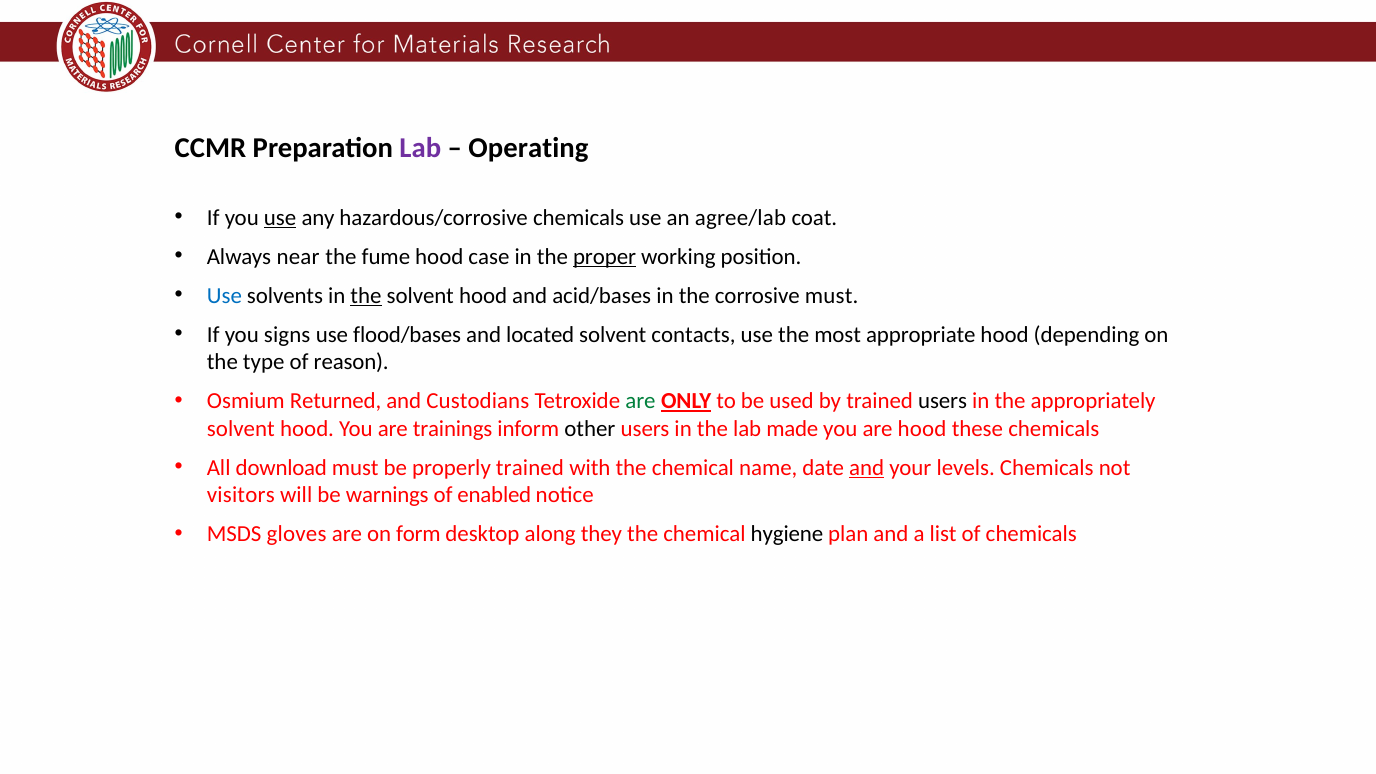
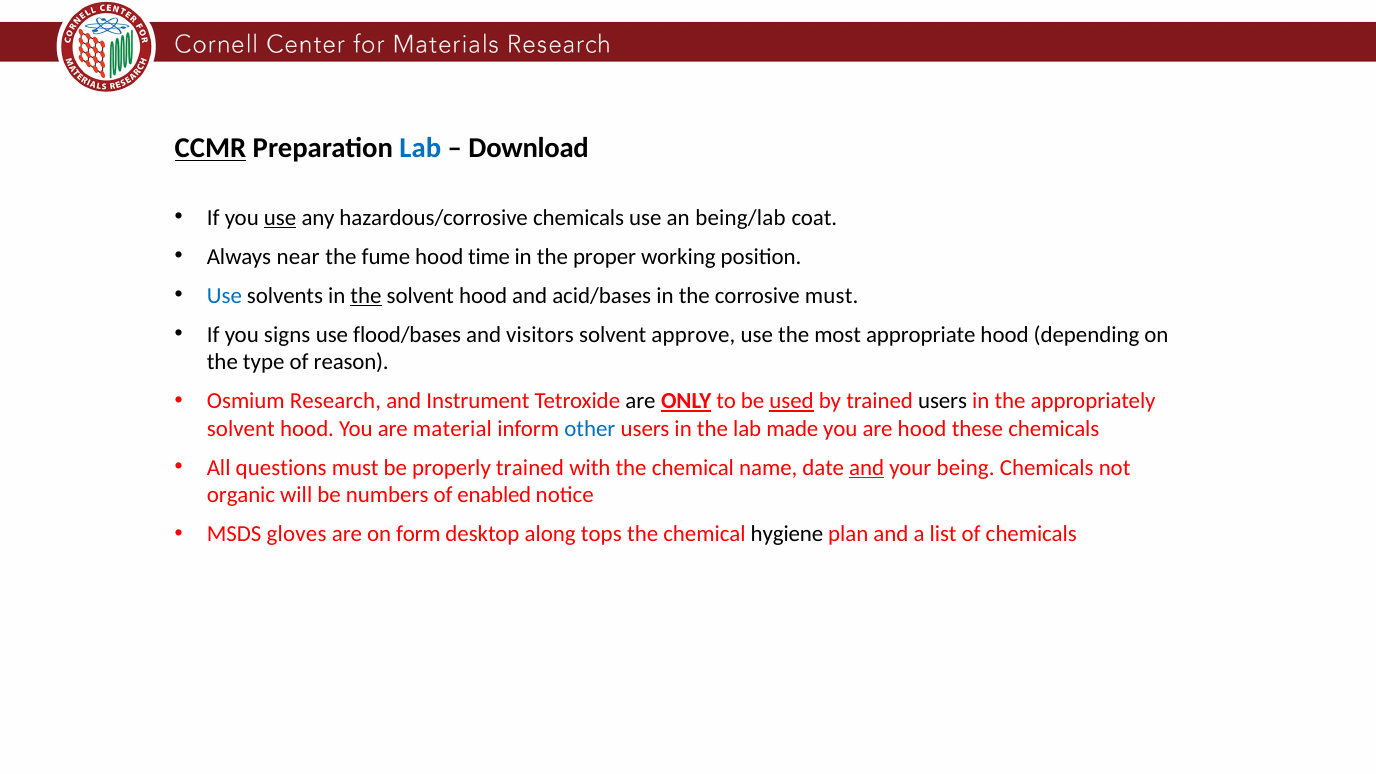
CCMR underline: none -> present
Lab at (420, 148) colour: purple -> blue
Operating: Operating -> Download
agree/lab: agree/lab -> being/lab
case: case -> time
proper underline: present -> none
located: located -> visitors
contacts: contacts -> approve
Returned: Returned -> Research
Custodians: Custodians -> Instrument
are at (640, 401) colour: green -> black
used underline: none -> present
trainings: trainings -> material
other colour: black -> blue
download: download -> questions
levels: levels -> being
visitors: visitors -> organic
warnings: warnings -> numbers
they: they -> tops
